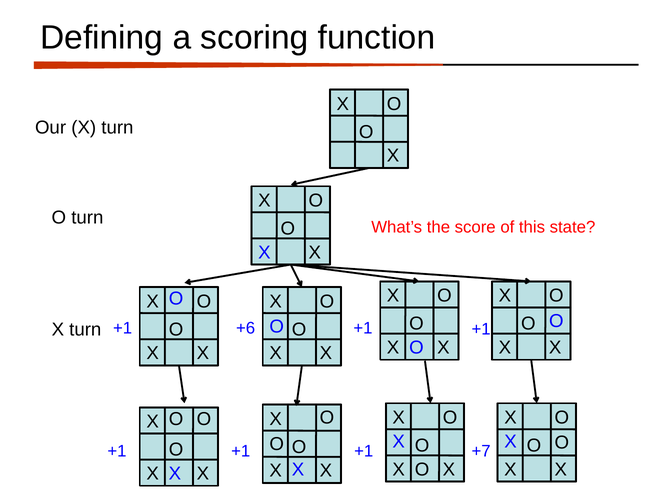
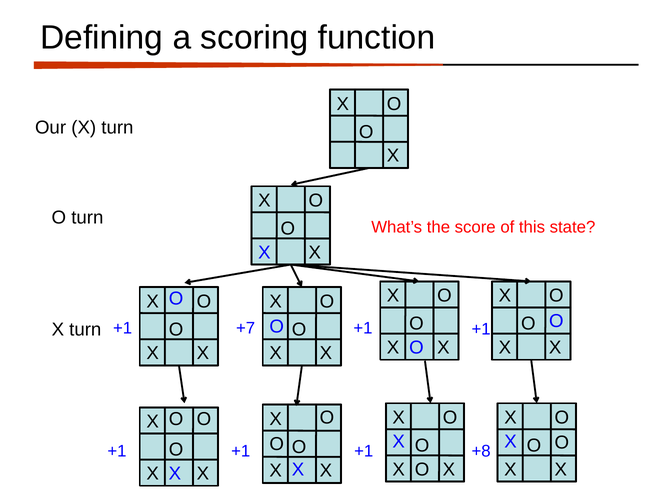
+6: +6 -> +7
+7: +7 -> +8
